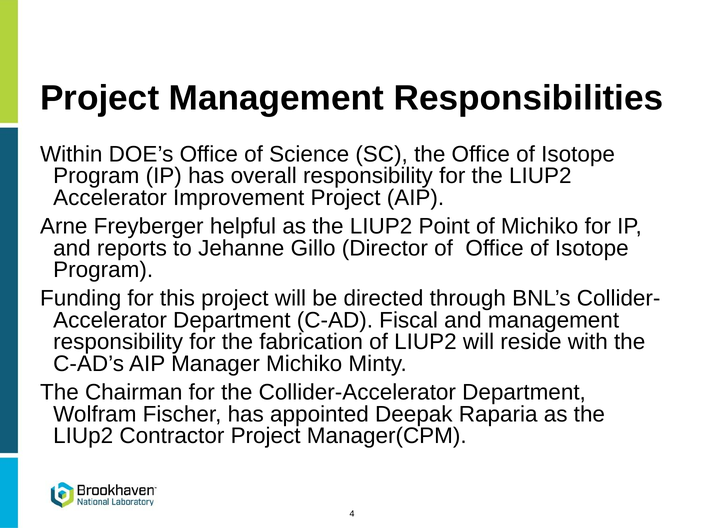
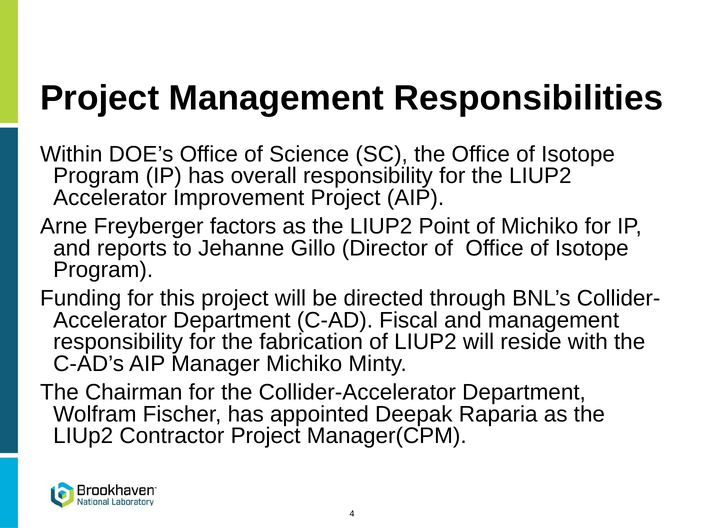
helpful: helpful -> factors
